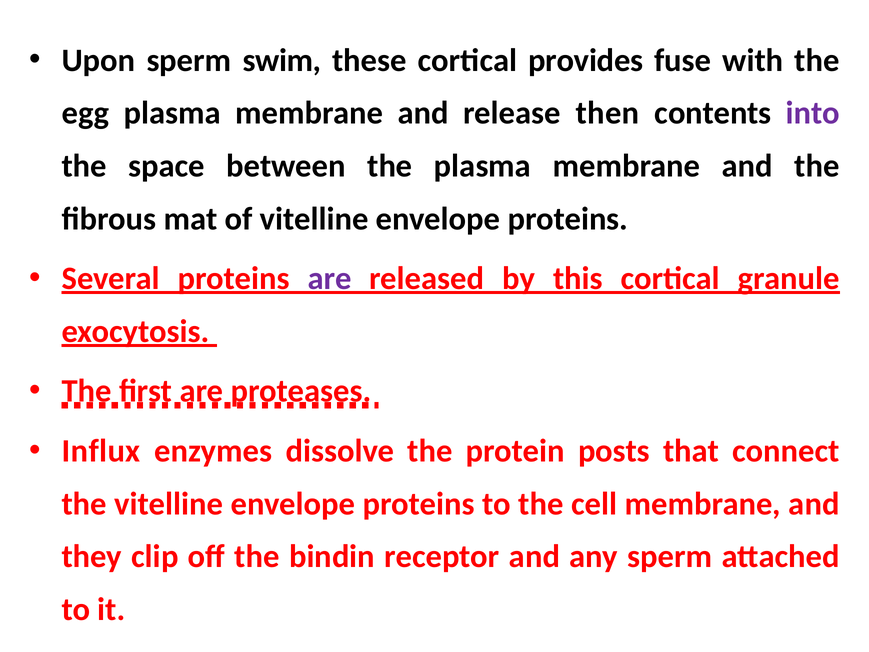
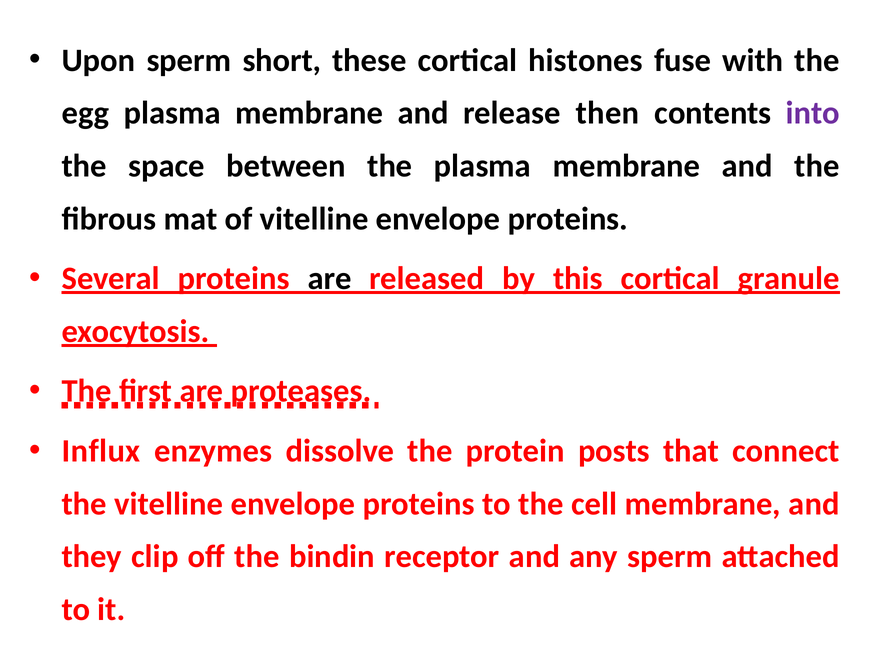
swim: swim -> short
provides: provides -> histones
are at (330, 278) colour: purple -> black
